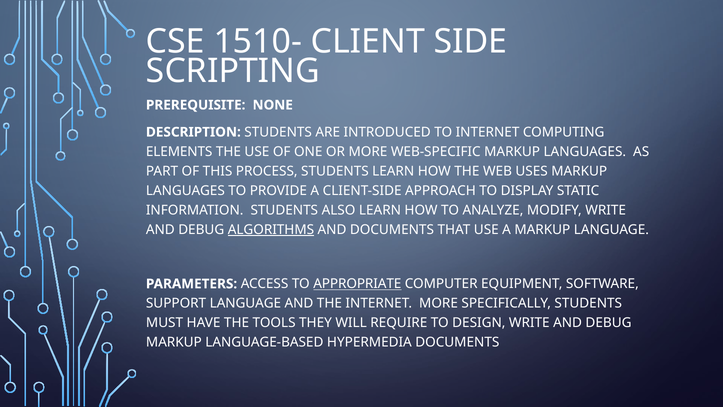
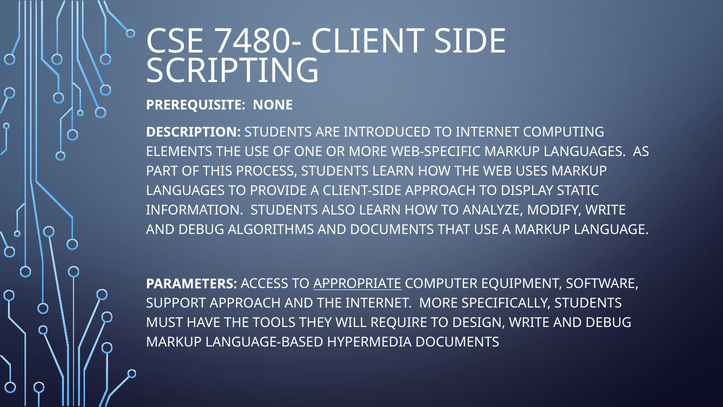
1510-: 1510- -> 7480-
ALGORITHMS underline: present -> none
SUPPORT LANGUAGE: LANGUAGE -> APPROACH
